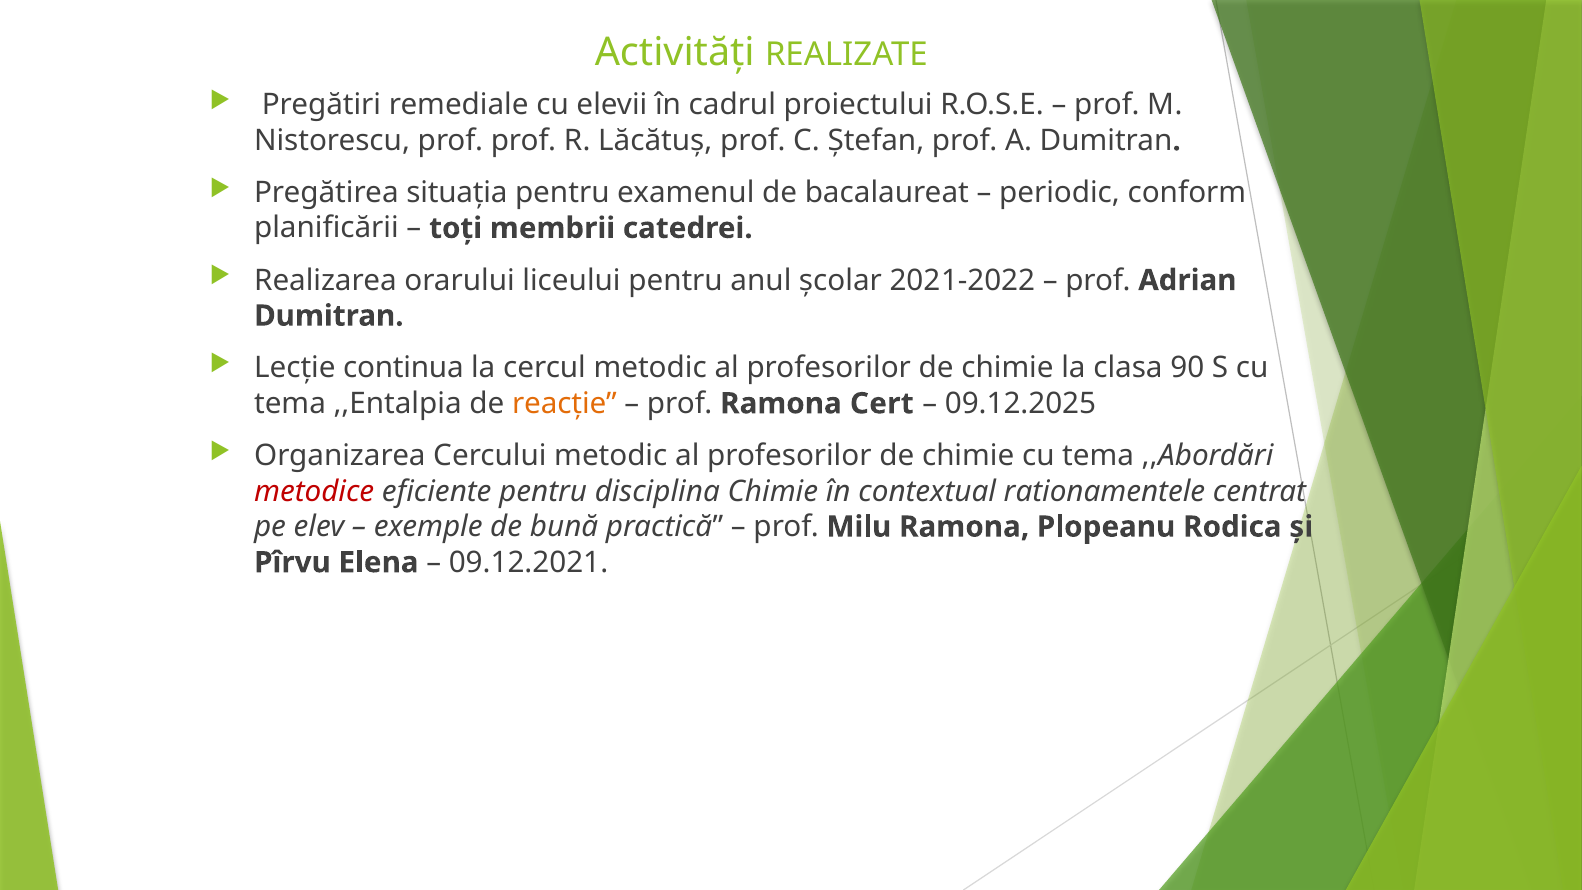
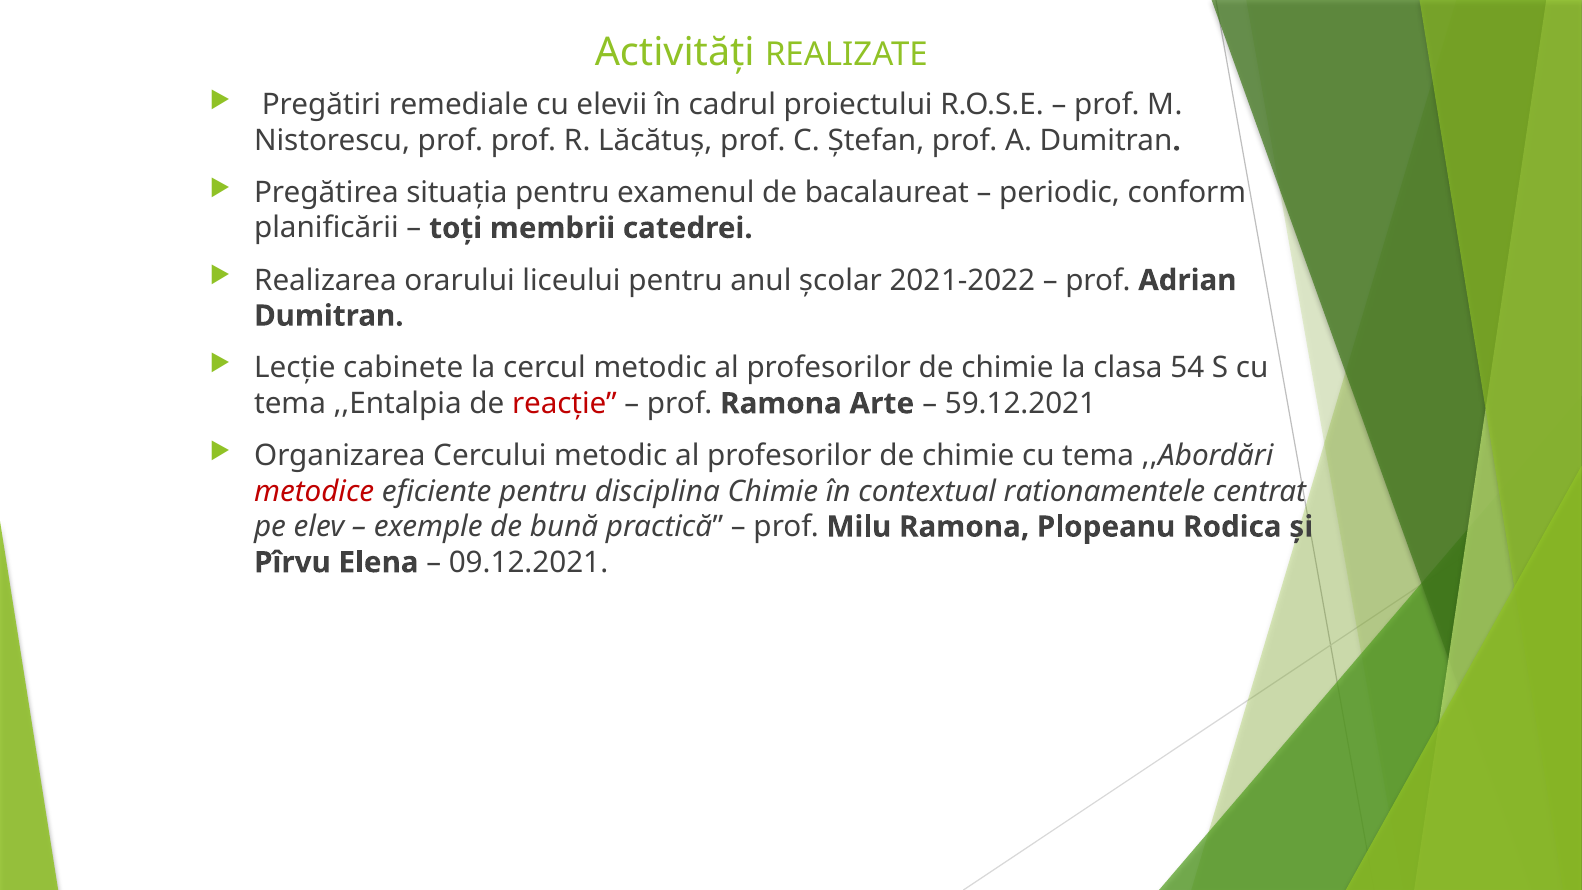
continua: continua -> cabinete
90: 90 -> 54
reacție colour: orange -> red
Cert: Cert -> Arte
09.12.2025: 09.12.2025 -> 59.12.2021
